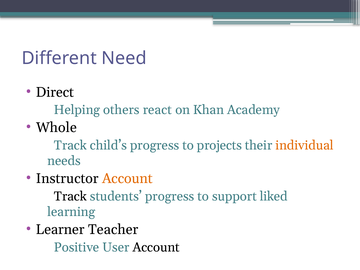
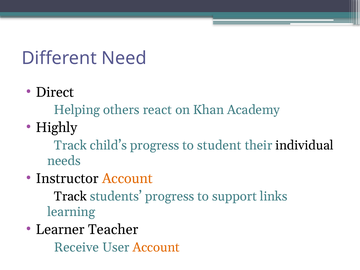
Whole: Whole -> Highly
projects: projects -> student
individual colour: orange -> black
liked: liked -> links
Positive: Positive -> Receive
Account at (156, 247) colour: black -> orange
